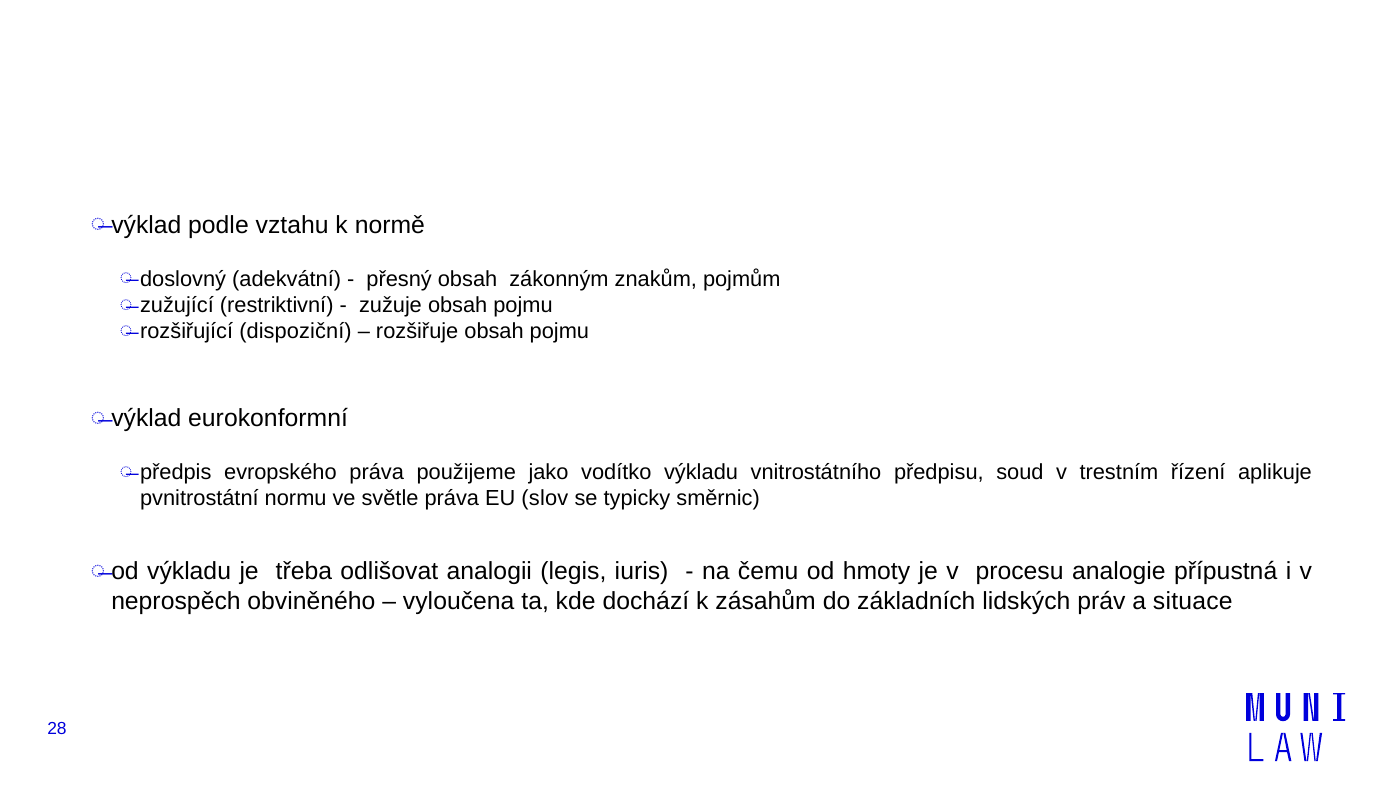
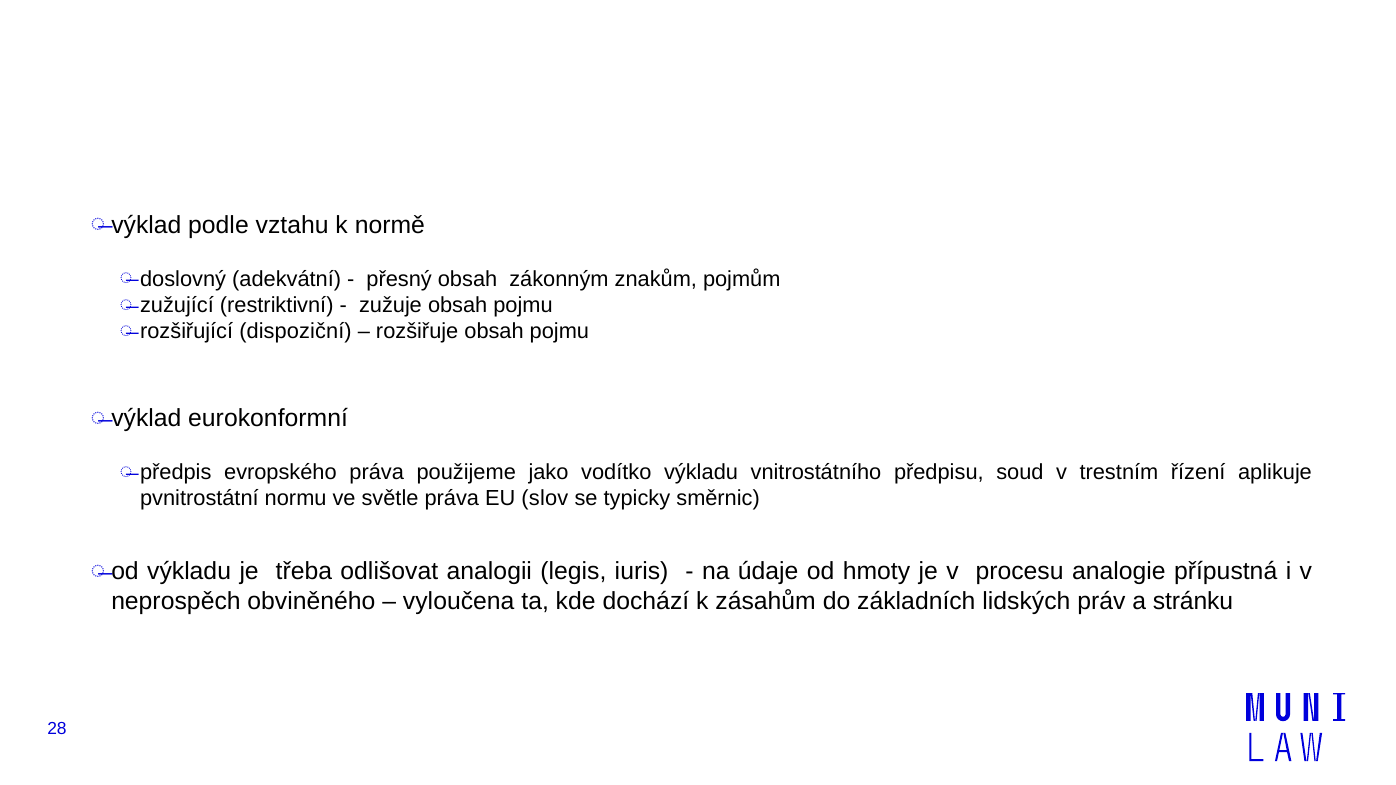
čemu: čemu -> údaje
situace: situace -> stránku
